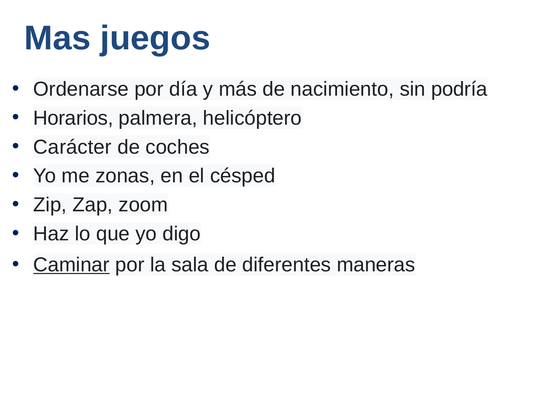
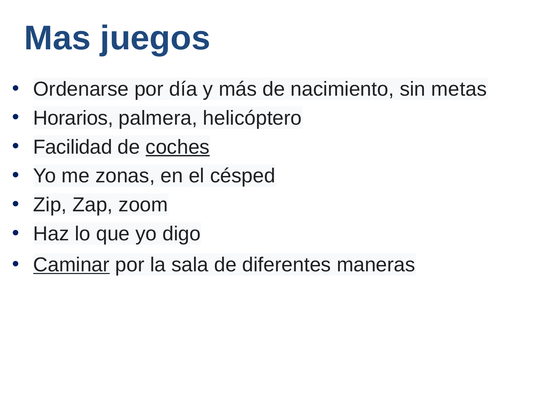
podría: podría -> metas
Carácter: Carácter -> Facilidad
coches underline: none -> present
